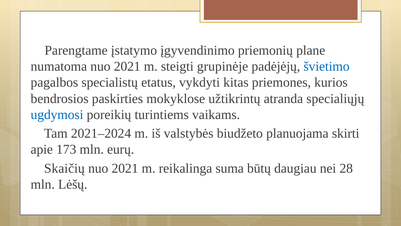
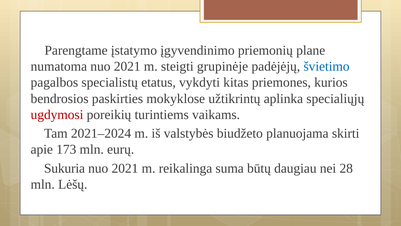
atranda: atranda -> aplinka
ugdymosi colour: blue -> red
Skaičių: Skaičių -> Sukuria
